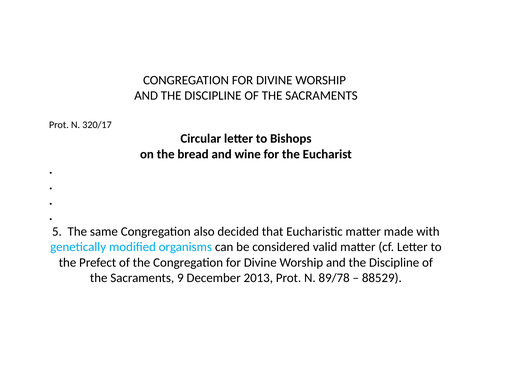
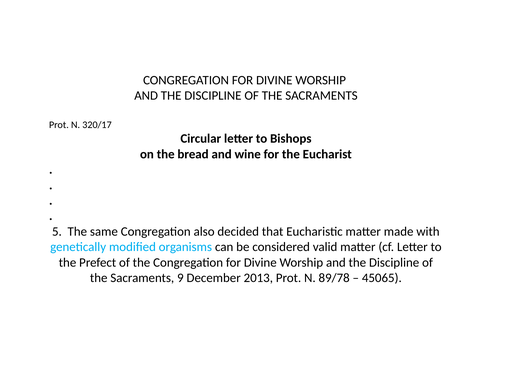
88529: 88529 -> 45065
